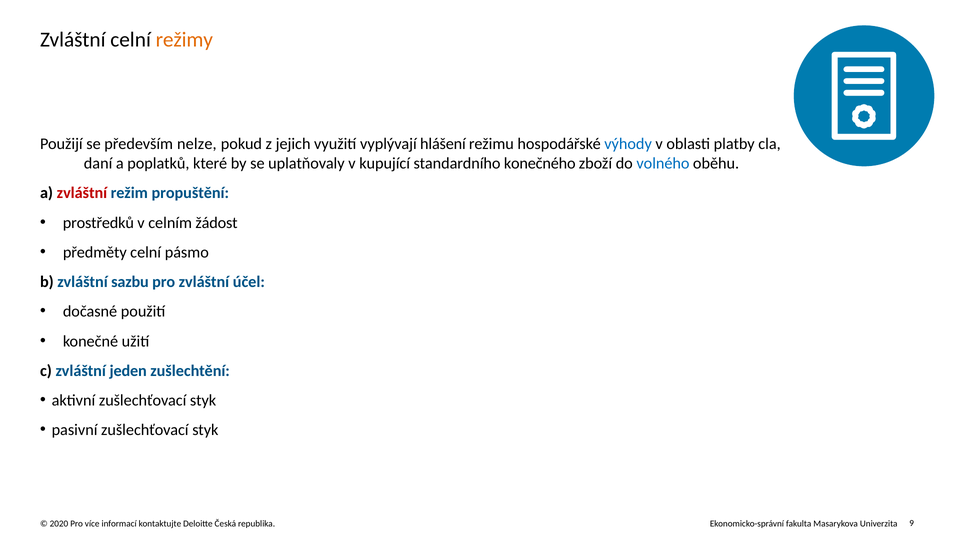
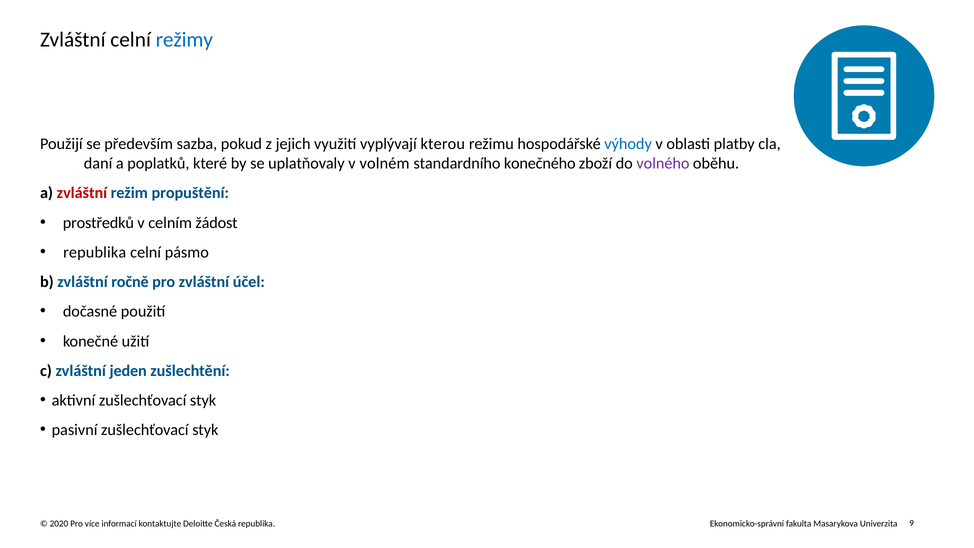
režimy colour: orange -> blue
nelze: nelze -> sazba
hlášení: hlášení -> kterou
kupující: kupující -> volném
volného colour: blue -> purple
předměty at (95, 252): předměty -> republika
sazbu: sazbu -> ročně
